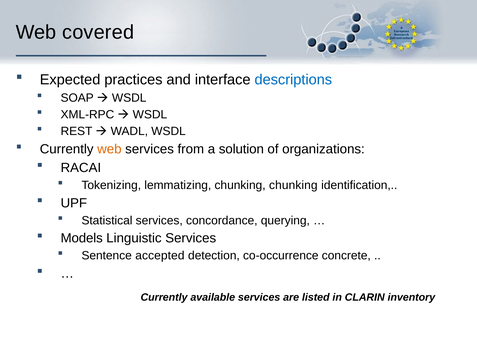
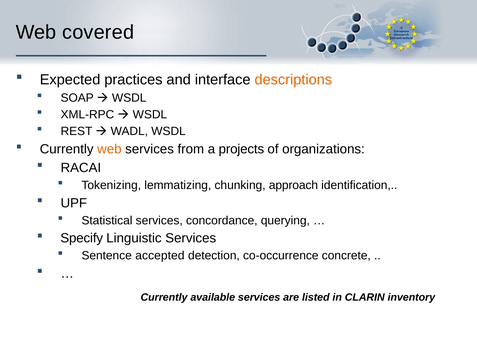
descriptions colour: blue -> orange
solution: solution -> projects
chunking chunking: chunking -> approach
Models: Models -> Specify
